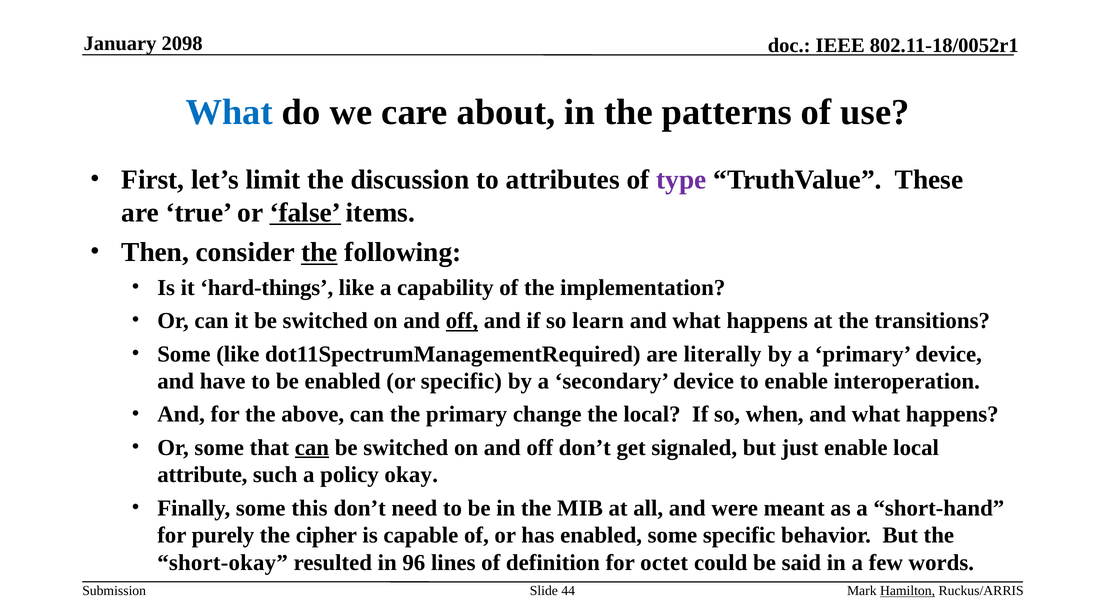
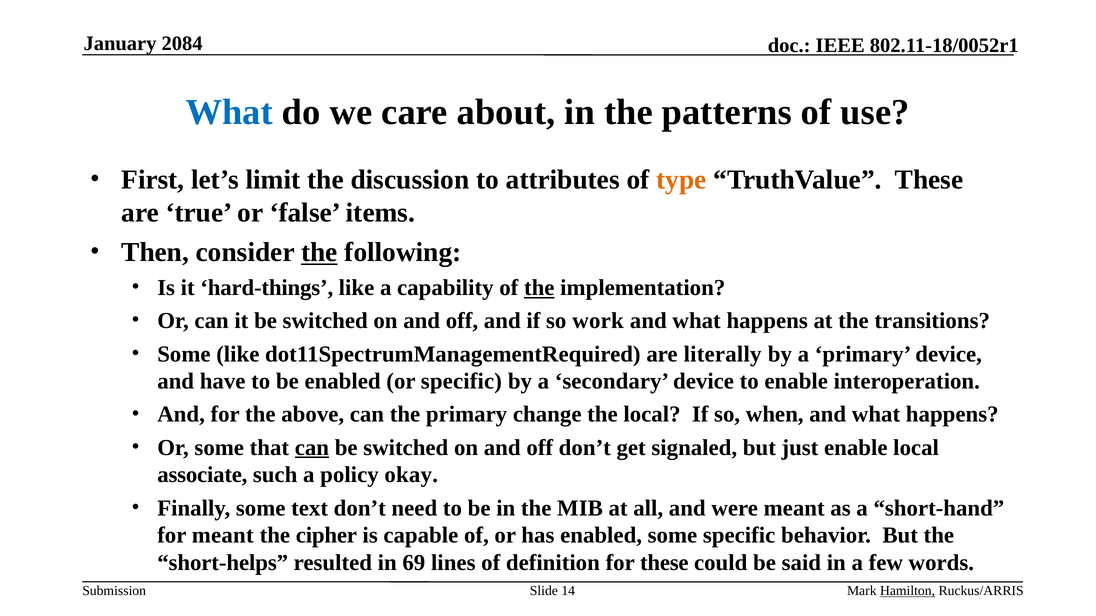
2098: 2098 -> 2084
type colour: purple -> orange
false underline: present -> none
the at (539, 288) underline: none -> present
off at (462, 321) underline: present -> none
learn: learn -> work
attribute: attribute -> associate
this: this -> text
for purely: purely -> meant
short-okay: short-okay -> short-helps
96: 96 -> 69
for octet: octet -> these
44: 44 -> 14
